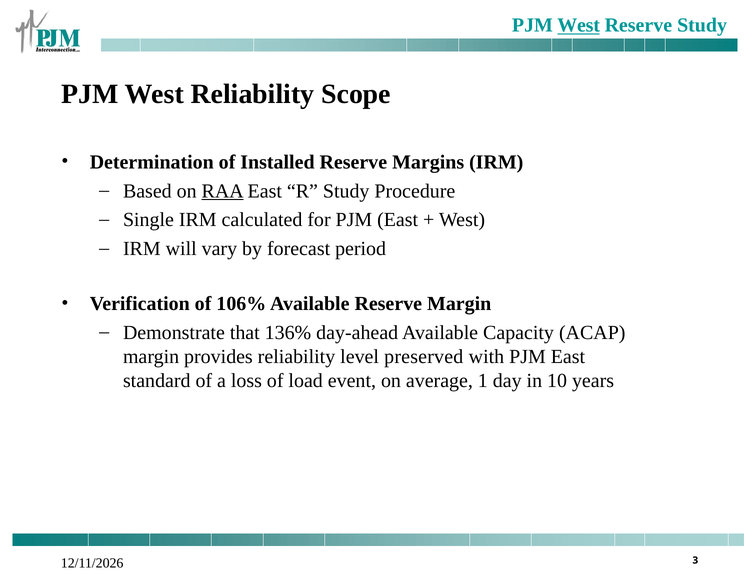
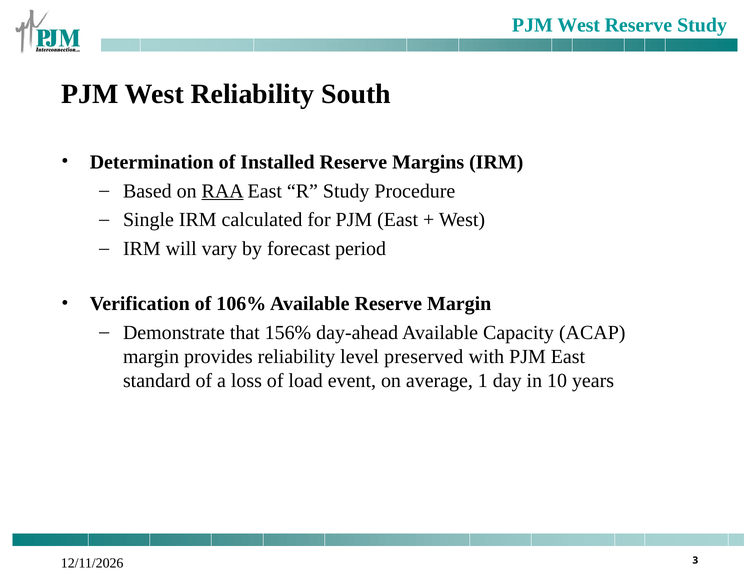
West at (579, 25) underline: present -> none
Scope: Scope -> South
136%: 136% -> 156%
